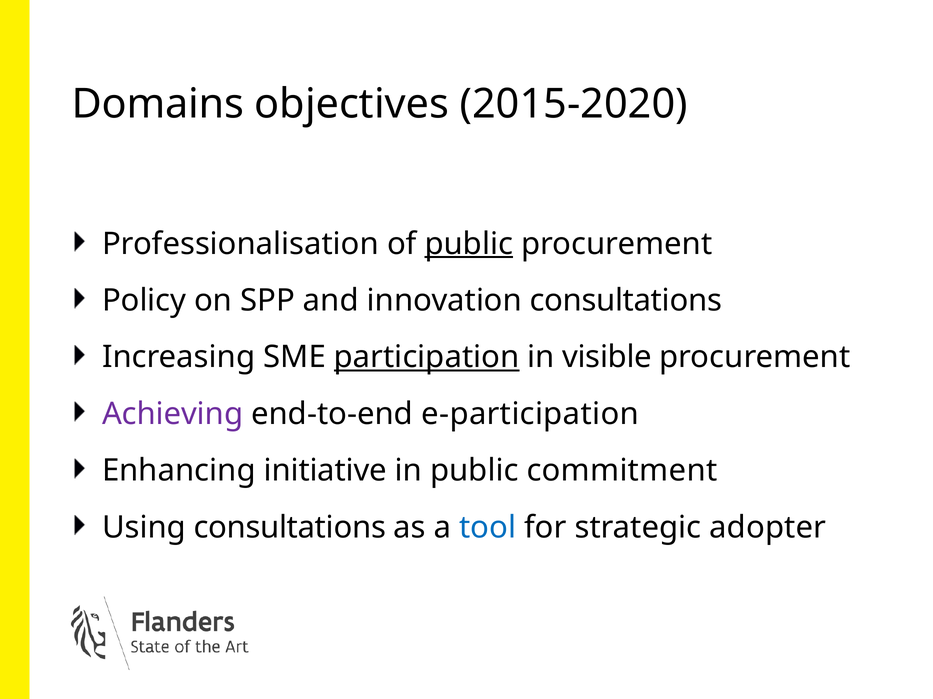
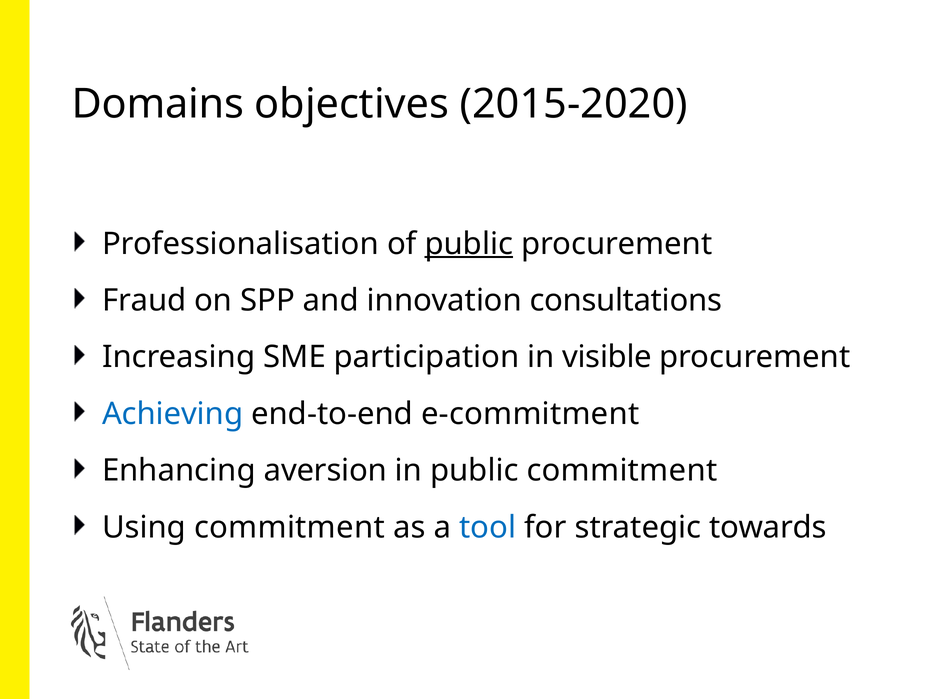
Policy: Policy -> Fraud
participation underline: present -> none
Achieving colour: purple -> blue
e-participation: e-participation -> e-commitment
initiative: initiative -> aversion
Using consultations: consultations -> commitment
adopter: adopter -> towards
